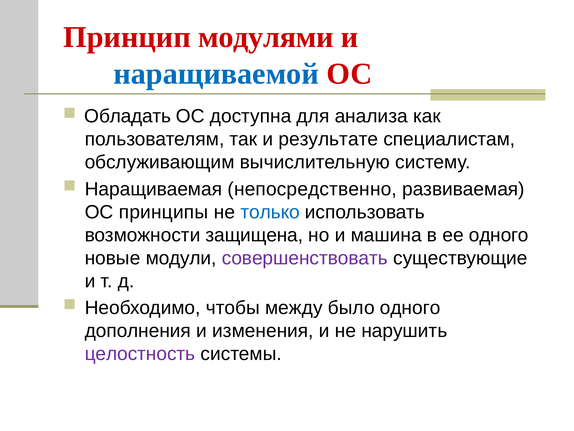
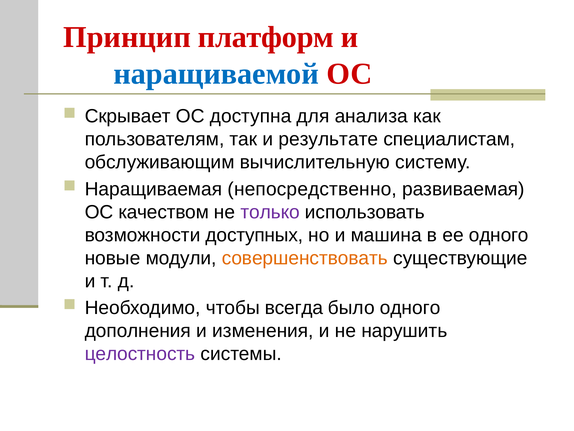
модулями: модулями -> платформ
Обладать: Обладать -> Скрывает
принципы: принципы -> качеством
только colour: blue -> purple
защищена: защищена -> доступных
совершенствовать colour: purple -> orange
между: между -> всегда
